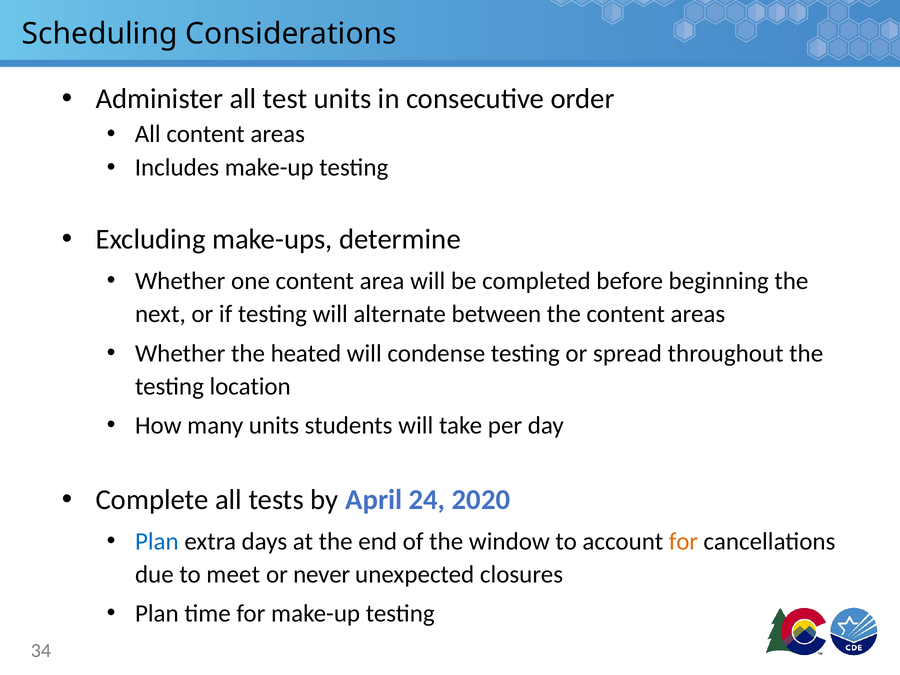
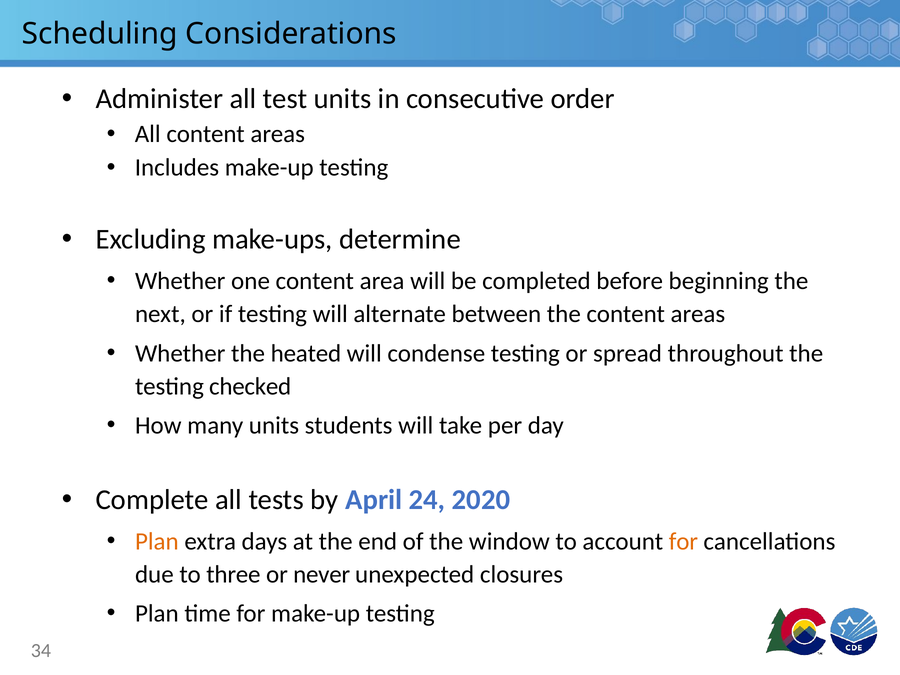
location: location -> checked
Plan at (157, 541) colour: blue -> orange
meet: meet -> three
